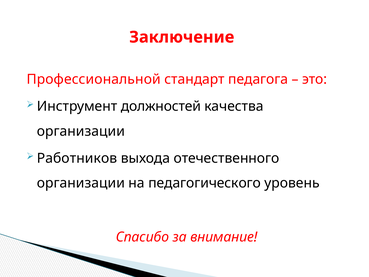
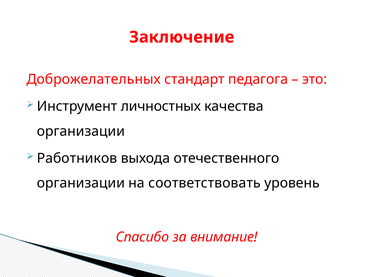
Профессиональной: Профессиональной -> Доброжелательных
должностей: должностей -> личностных
педагогического: педагогического -> соответствовать
